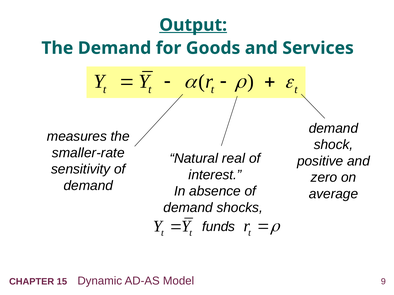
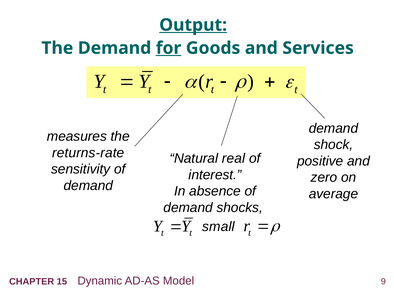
for underline: none -> present
smaller-rate: smaller-rate -> returns-rate
funds: funds -> small
